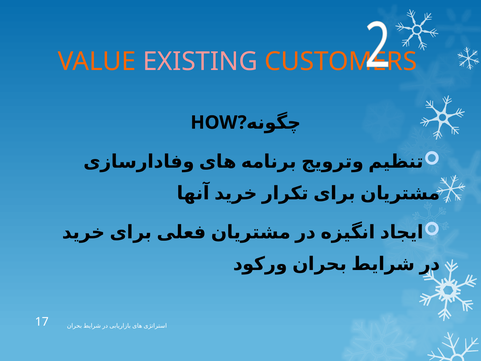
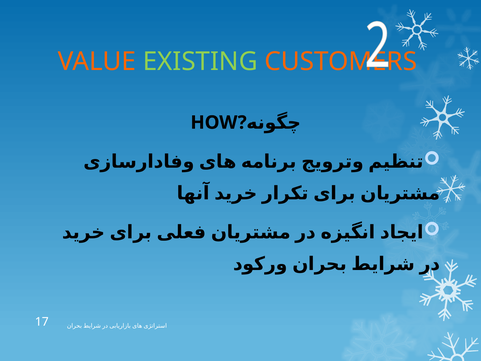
EXISTING colour: pink -> light green
